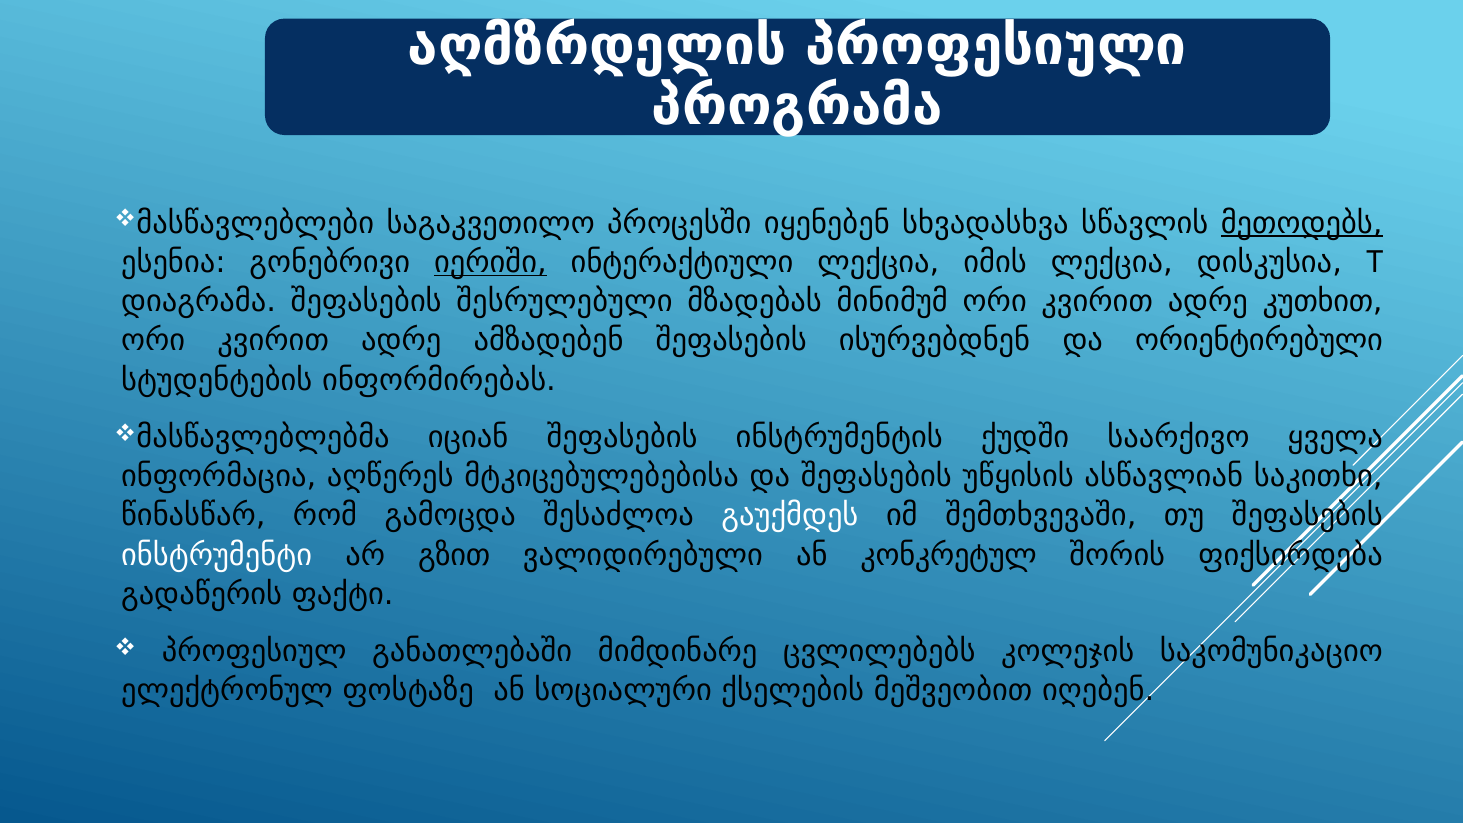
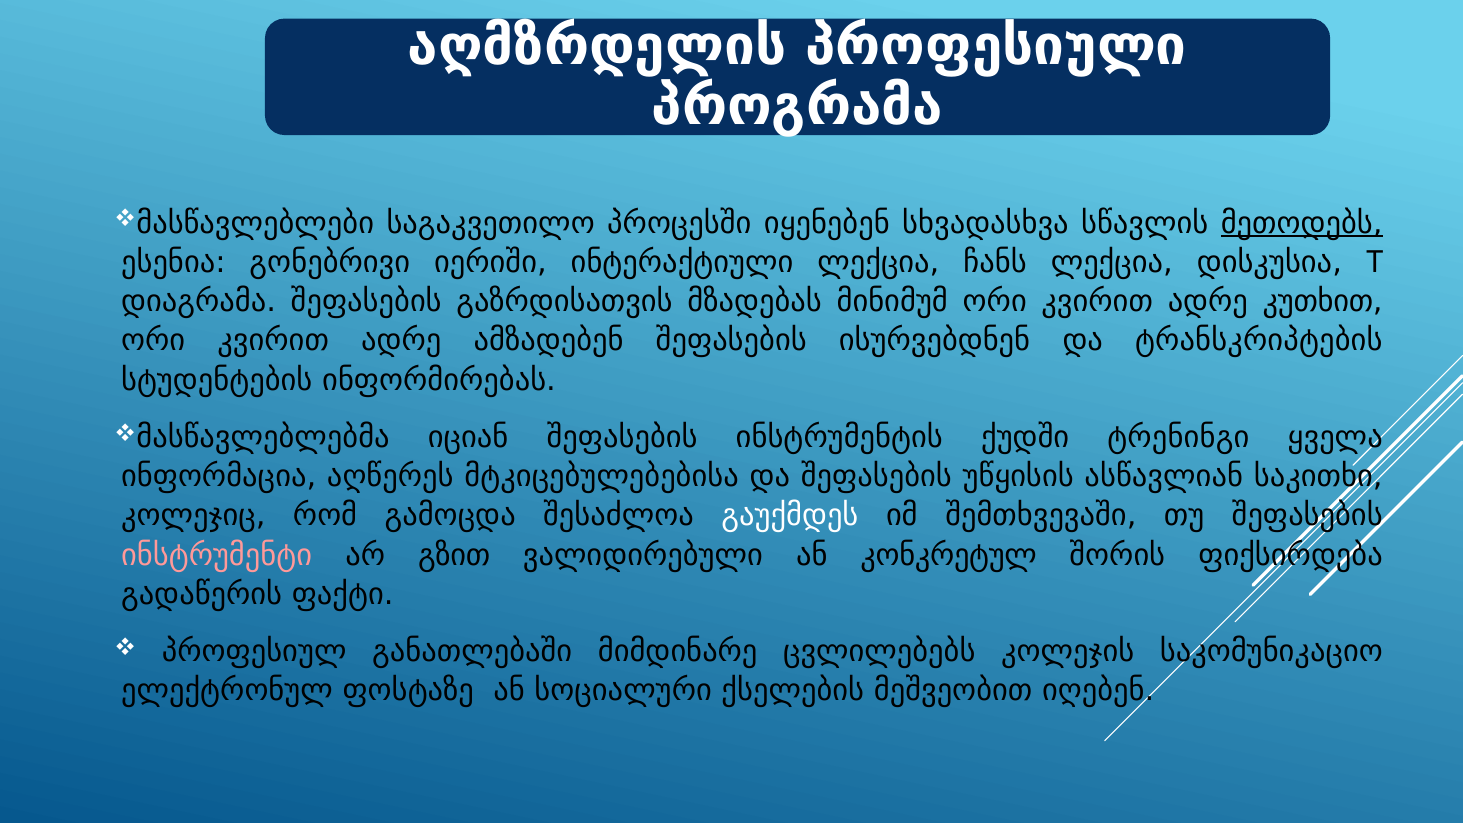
იერიში underline: present -> none
იმის: იმის -> ჩანს
შესრულებული: შესრულებული -> გაზრდისათვის
ორიენტირებული: ორიენტირებული -> ტრანსკრიპტების
საარქივო: საარქივო -> ტრენინგი
წინასწარ: წინასწარ -> კოლეჯიც
ინსტრუმენტი colour: white -> pink
